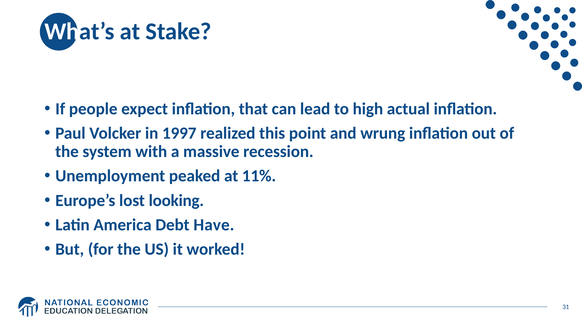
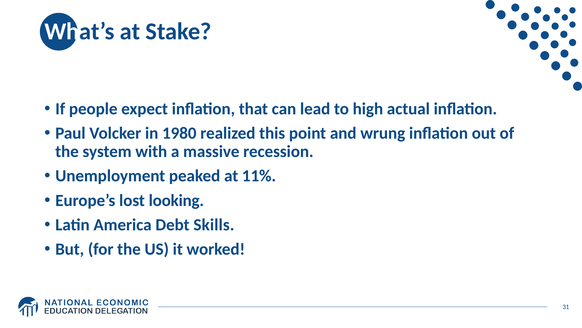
1997: 1997 -> 1980
Have: Have -> Skills
